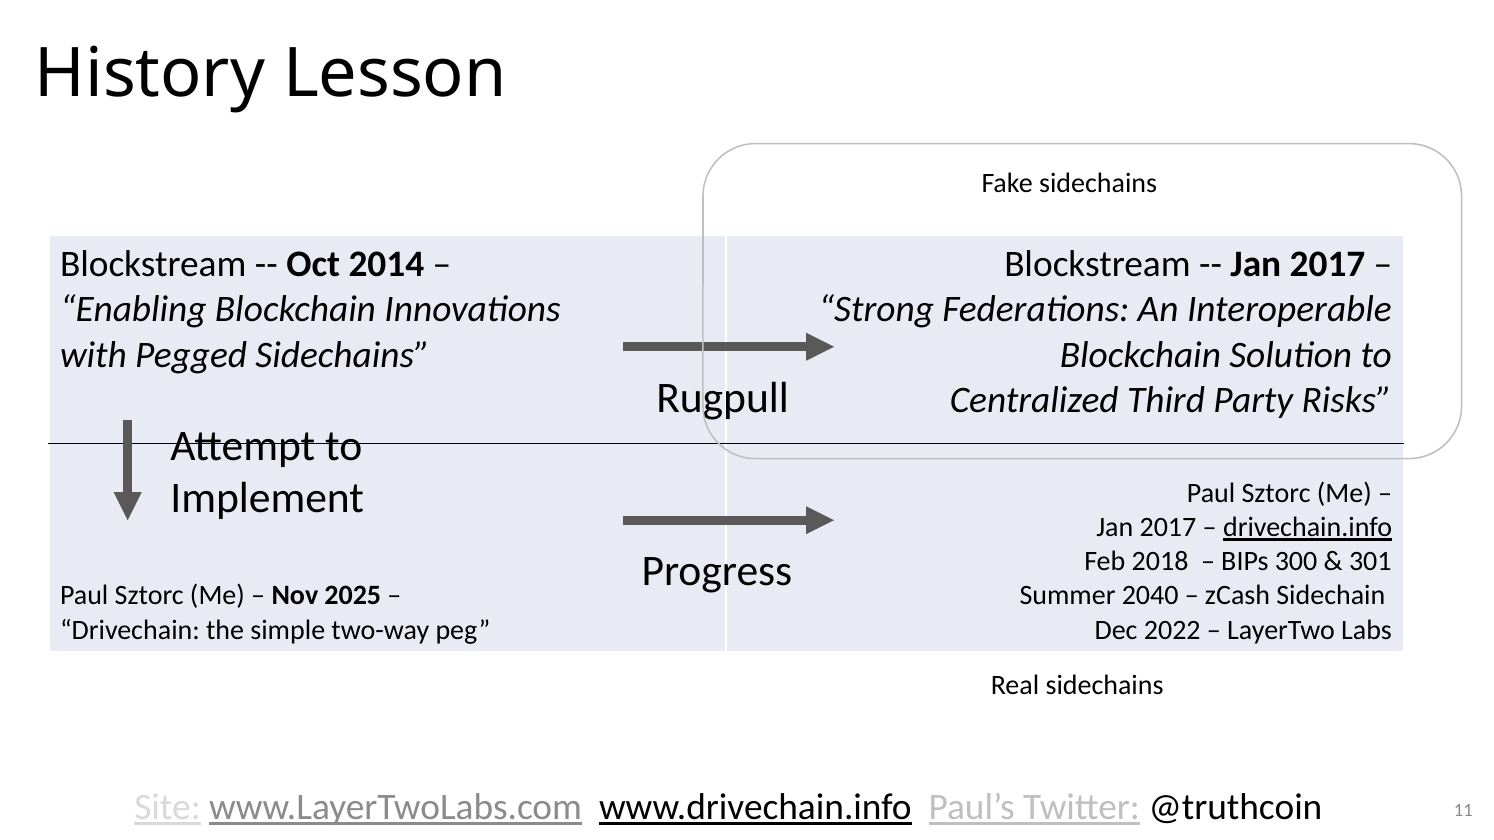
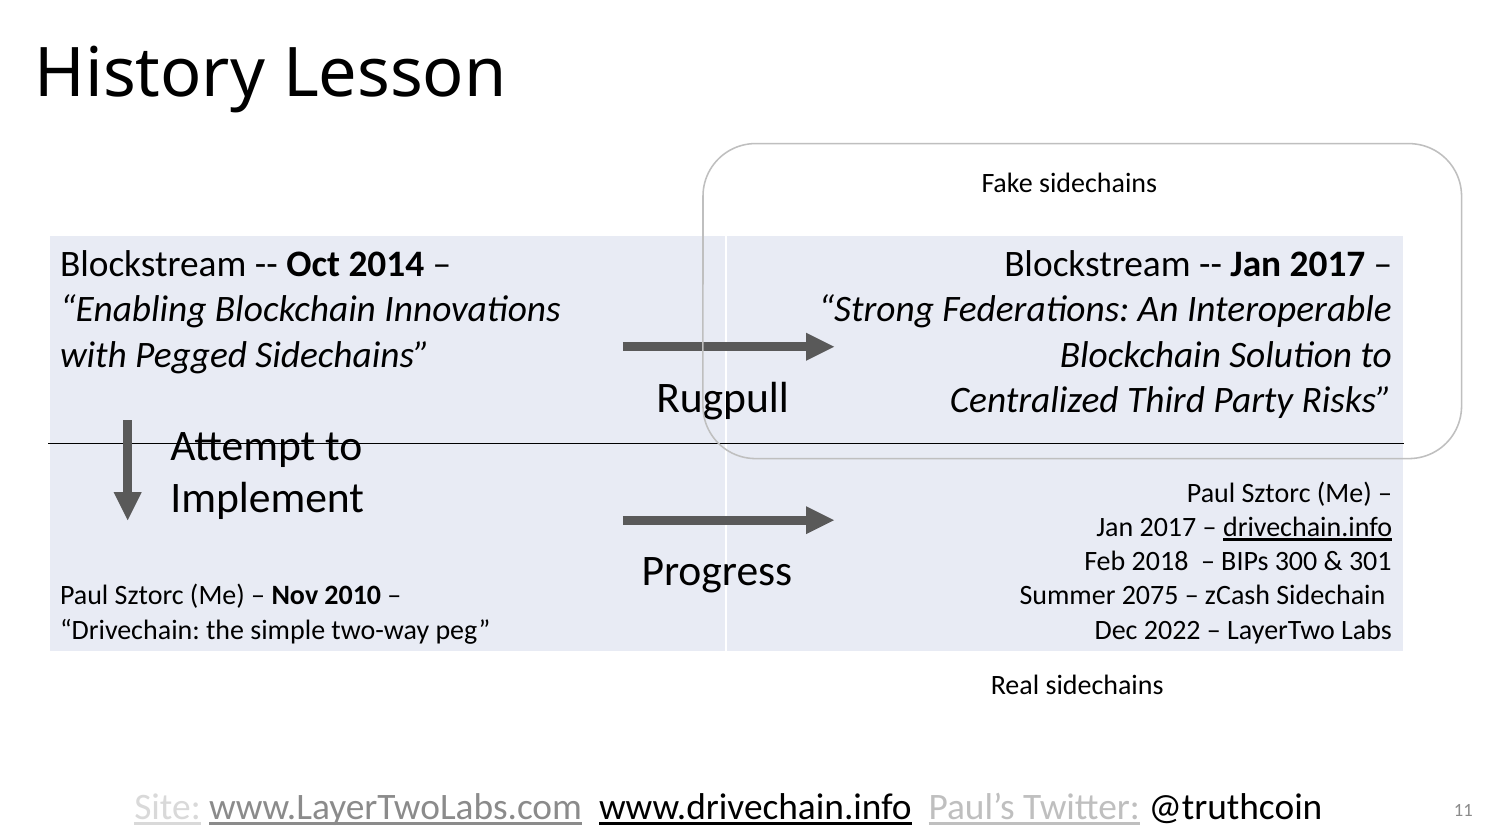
2025: 2025 -> 2010
2040: 2040 -> 2075
